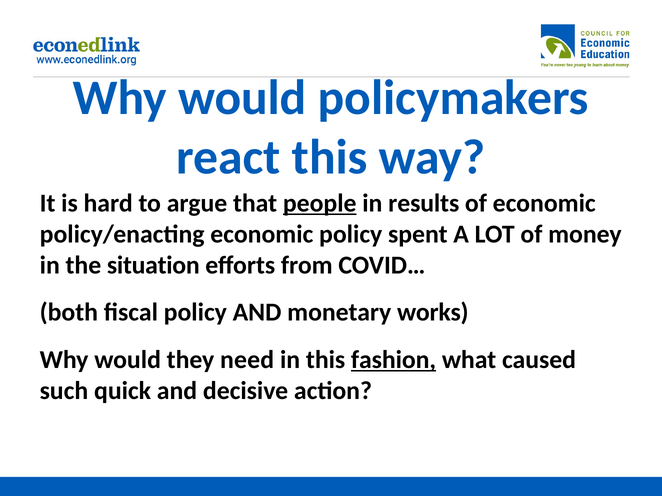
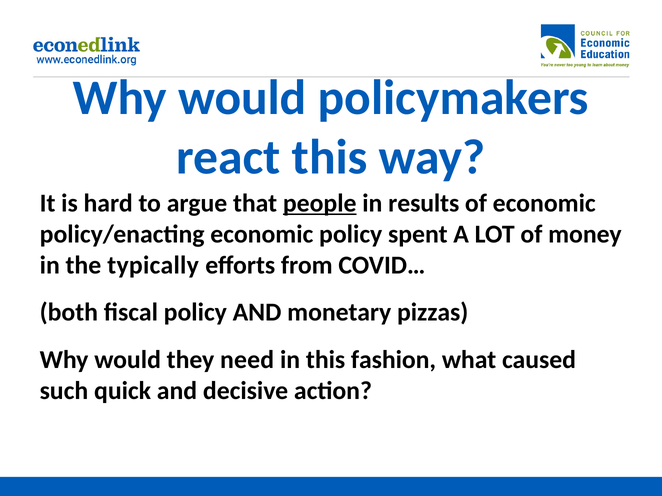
situation: situation -> typically
works: works -> pizzas
fashion underline: present -> none
